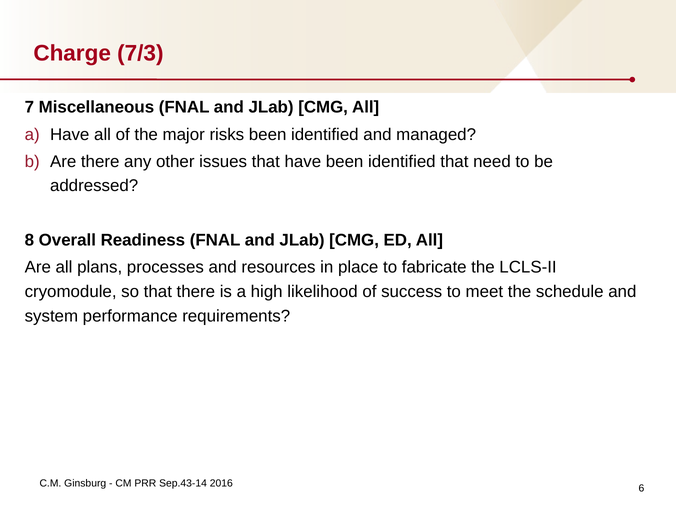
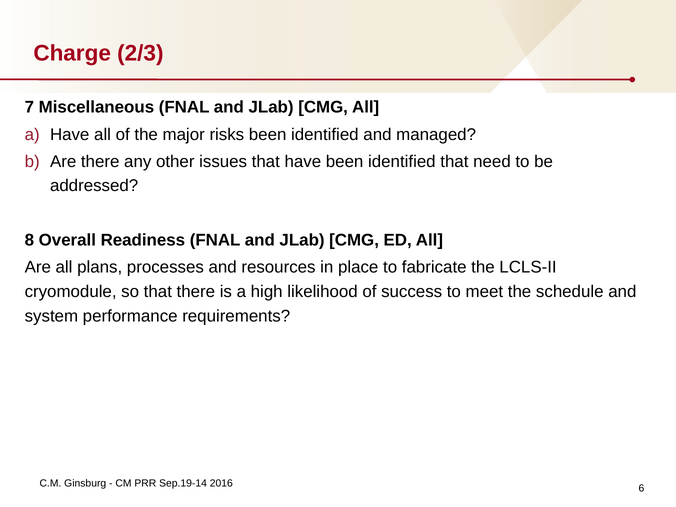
7/3: 7/3 -> 2/3
Sep.43-14: Sep.43-14 -> Sep.19-14
